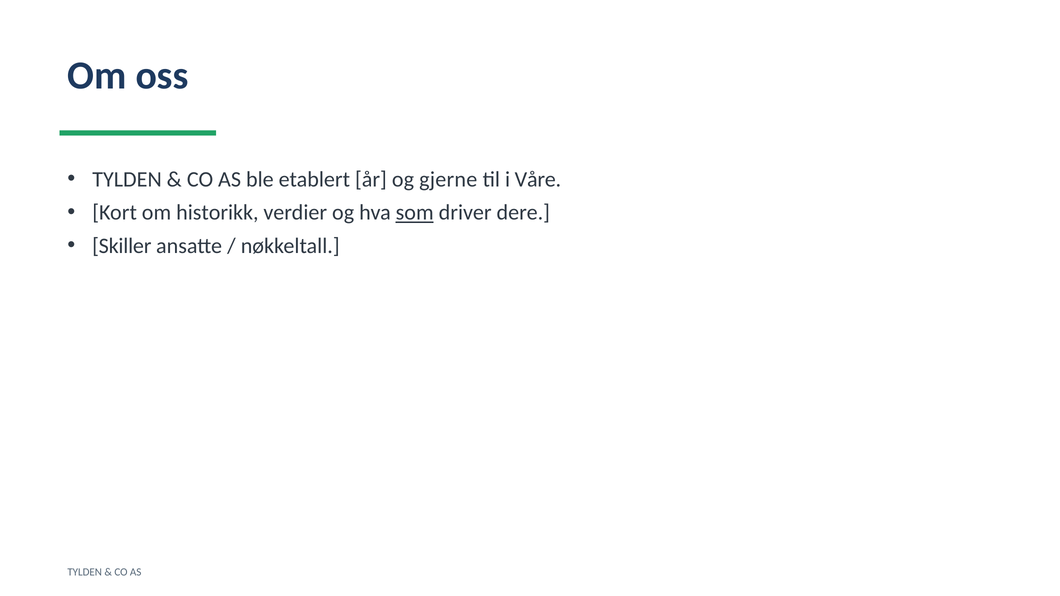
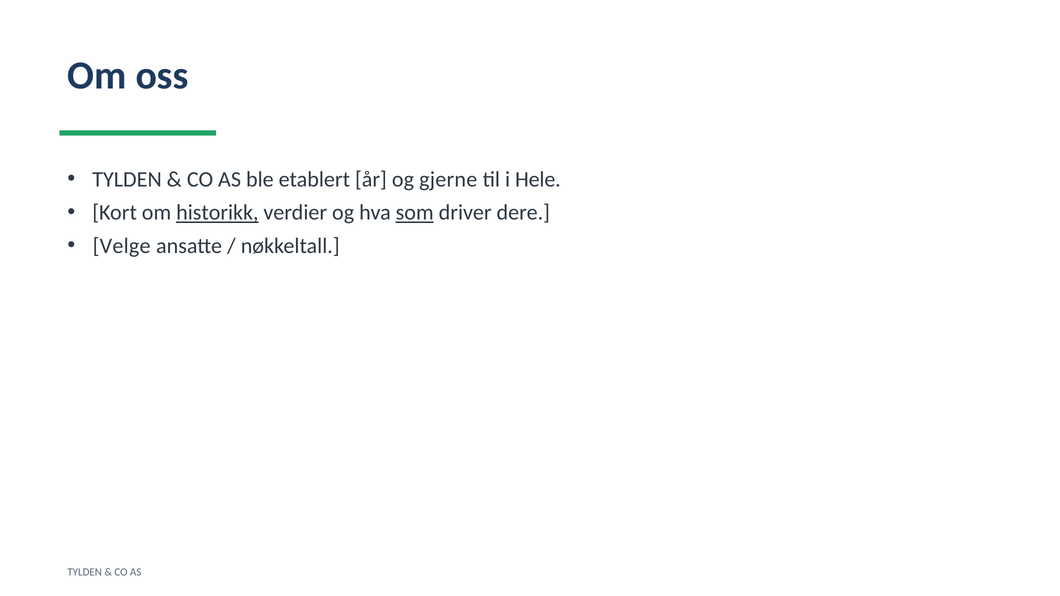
Våre: Våre -> Hele
historikk underline: none -> present
Skiller: Skiller -> Velge
